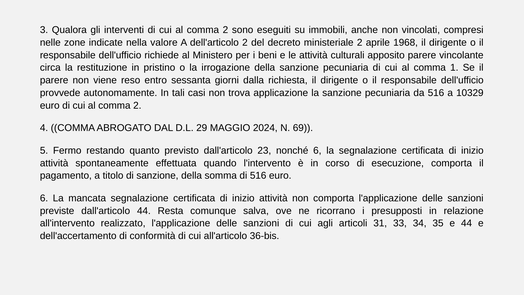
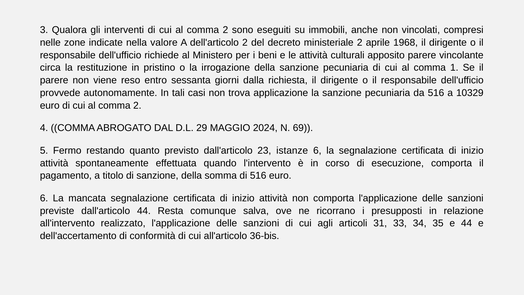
nonché: nonché -> istanze
